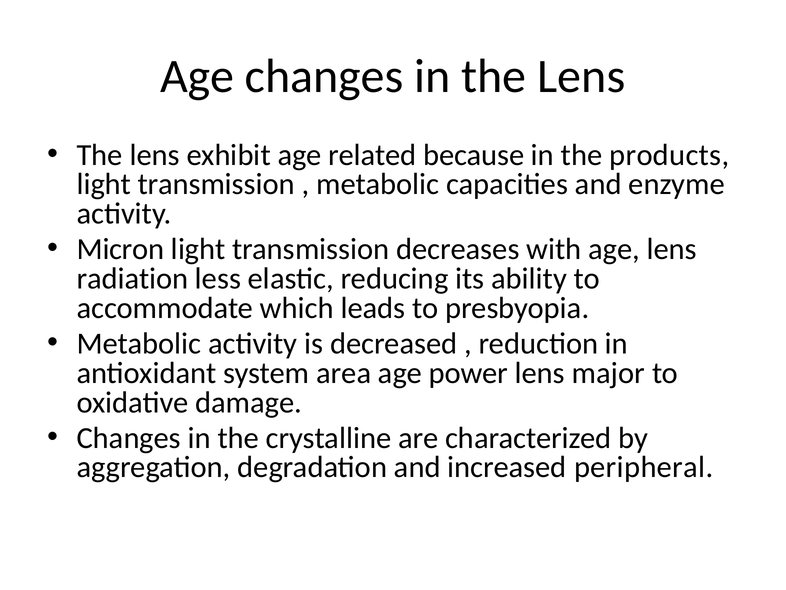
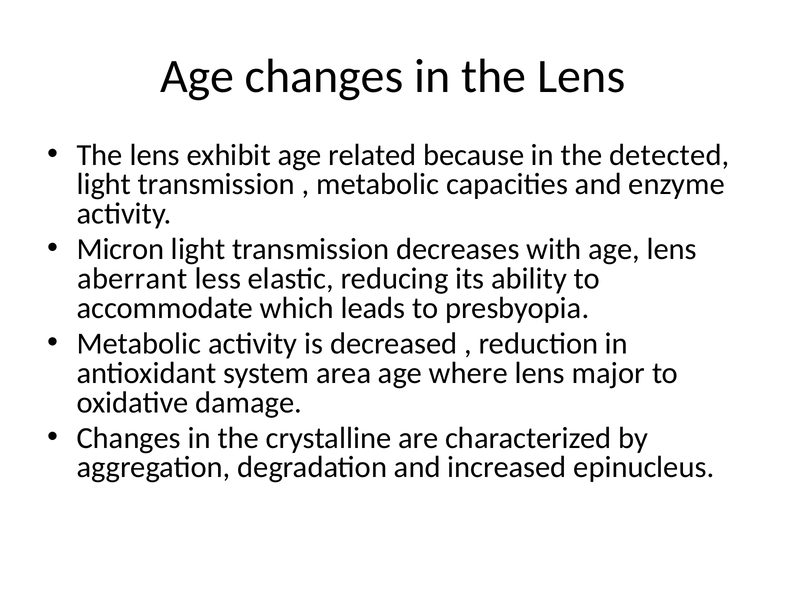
products: products -> detected
radiation: radiation -> aberrant
power: power -> where
peripheral: peripheral -> epinucleus
